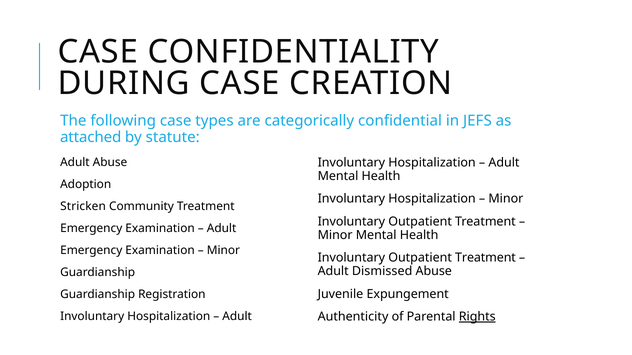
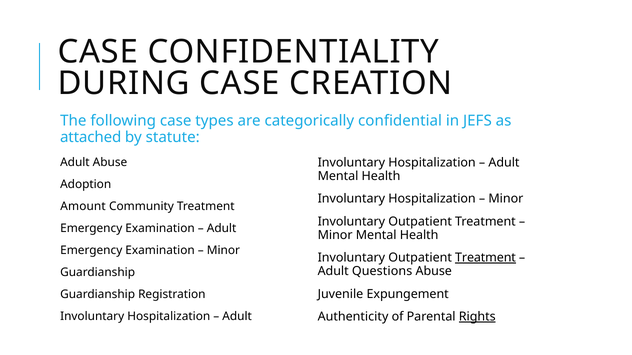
Stricken: Stricken -> Amount
Treatment at (485, 258) underline: none -> present
Dismissed: Dismissed -> Questions
